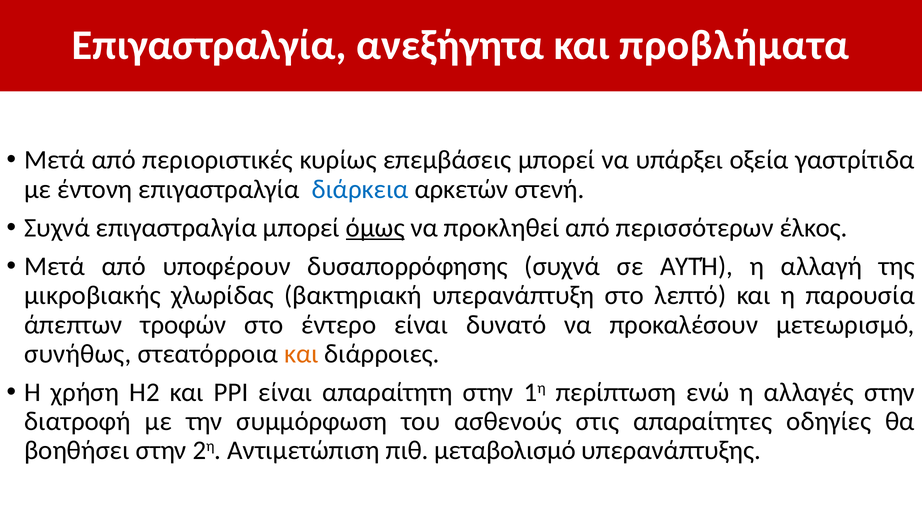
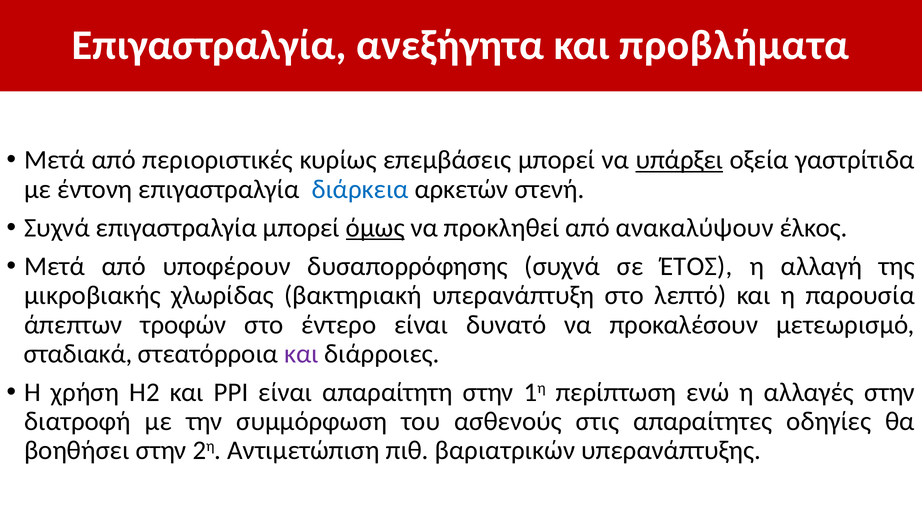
υπάρξει underline: none -> present
περισσότερων: περισσότερων -> ανακαλύψουν
ΑΥΤΉ: ΑΥΤΉ -> ΈΤΟΣ
συνήθως: συνήθως -> σταδιακά
και at (301, 353) colour: orange -> purple
μεταβολισμό: μεταβολισμό -> βαριατρικών
